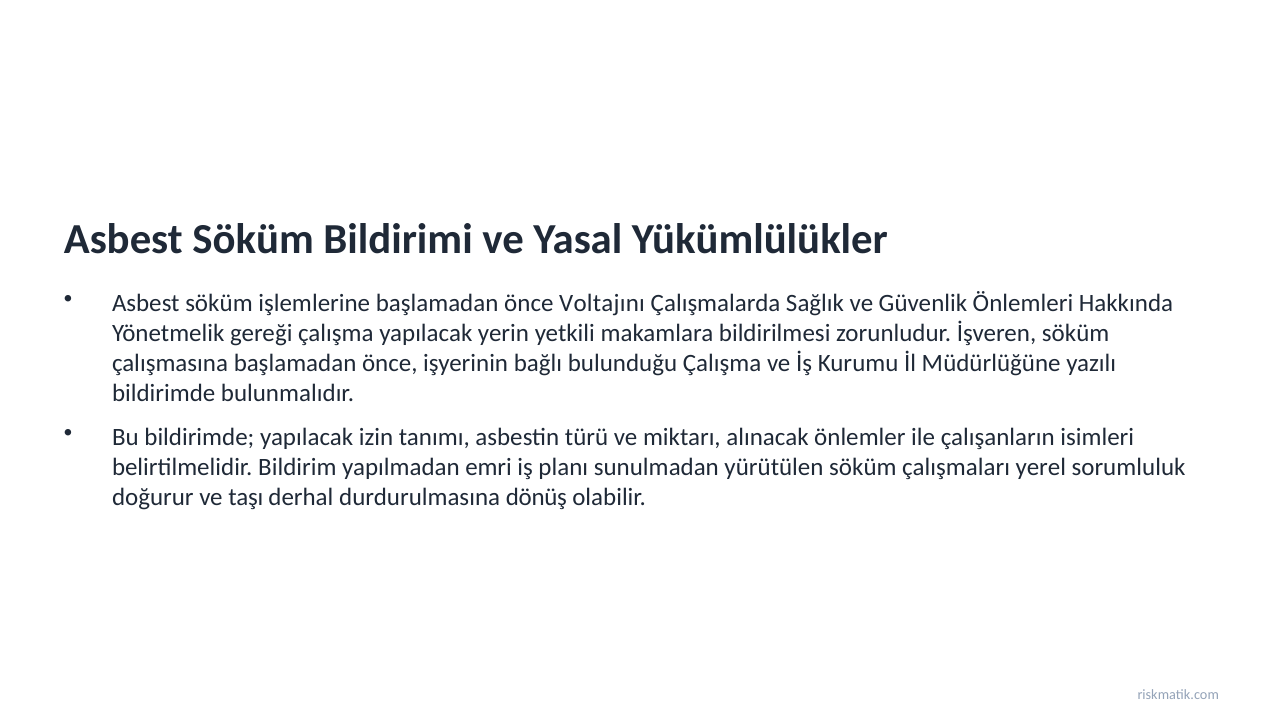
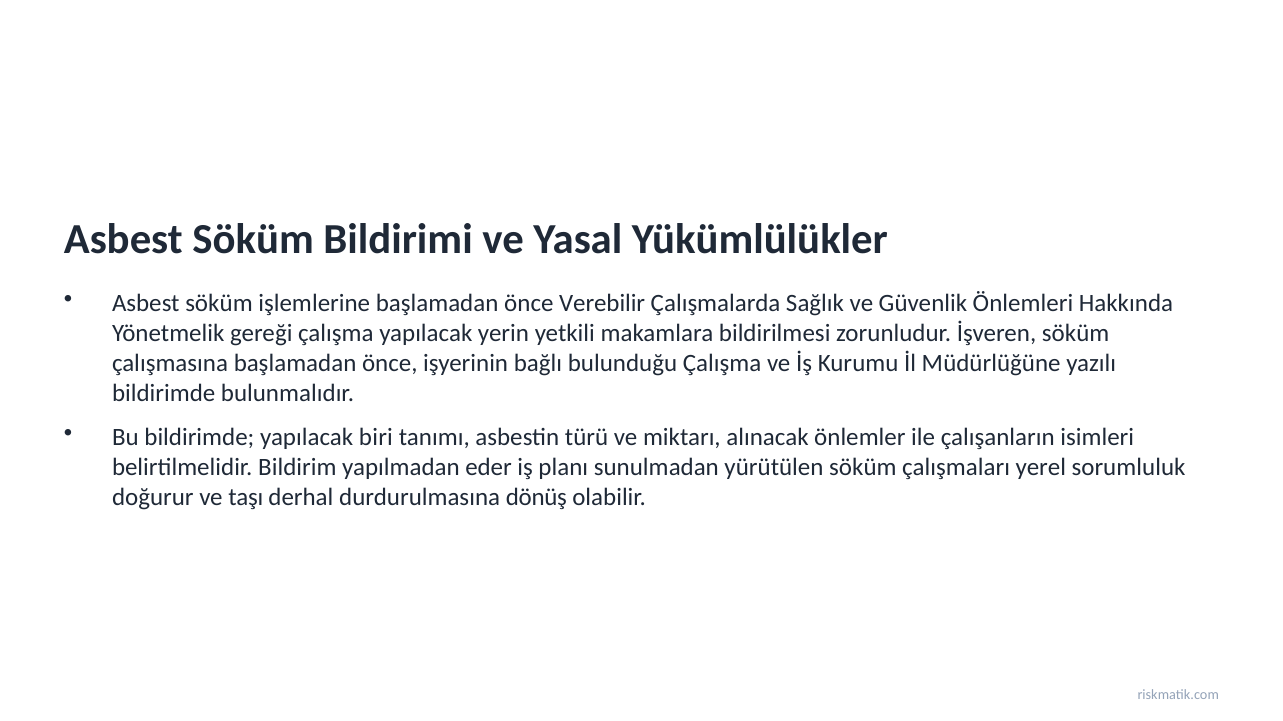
Voltajını: Voltajını -> Verebilir
izin: izin -> biri
emri: emri -> eder
